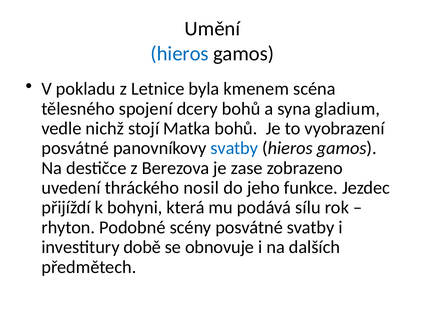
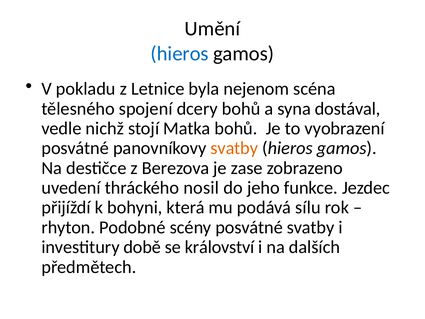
kmenem: kmenem -> nejenom
gladium: gladium -> dostával
svatby at (234, 148) colour: blue -> orange
obnovuje: obnovuje -> království
